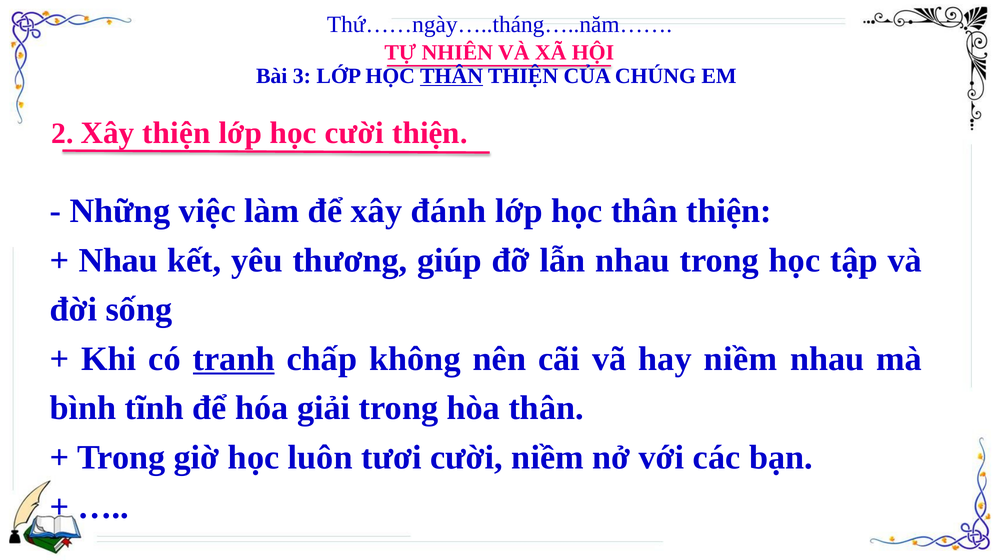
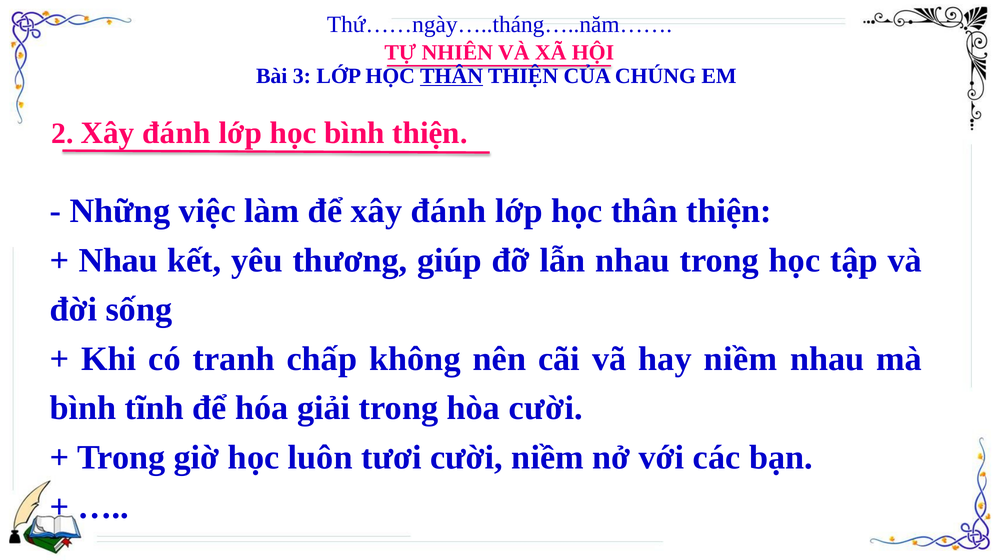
2 Xây thiện: thiện -> đánh
học cười: cười -> bình
tranh underline: present -> none
hòa thân: thân -> cười
